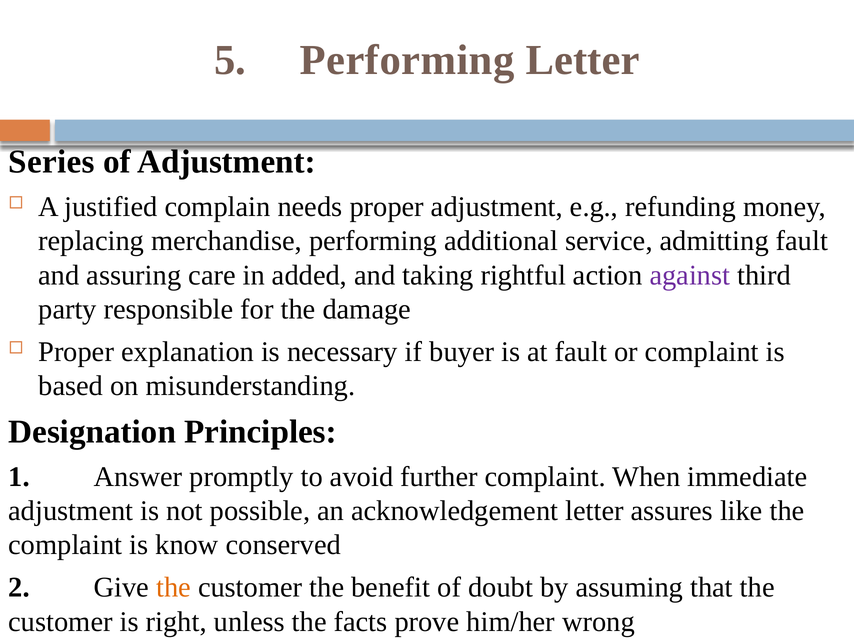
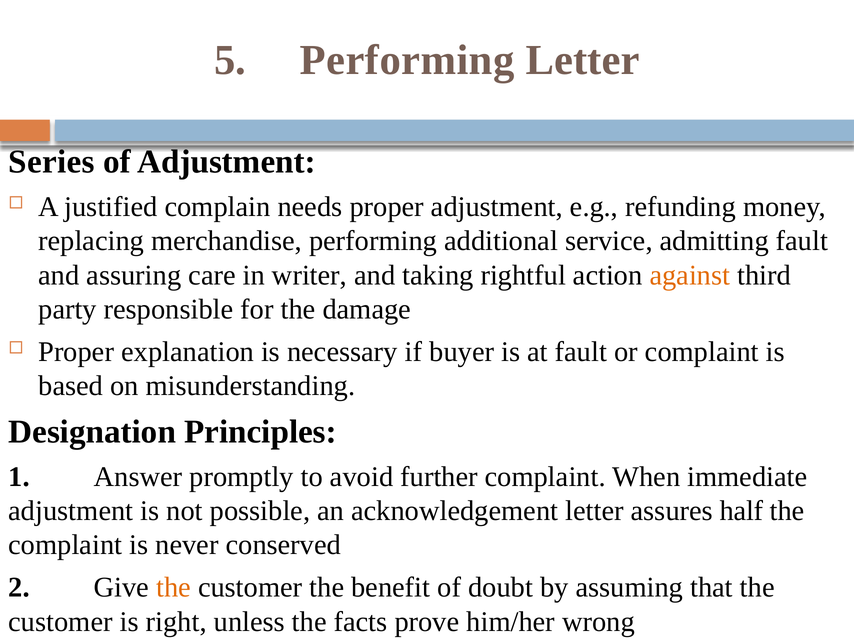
added: added -> writer
against colour: purple -> orange
like: like -> half
know: know -> never
